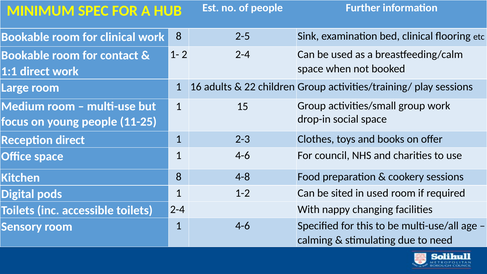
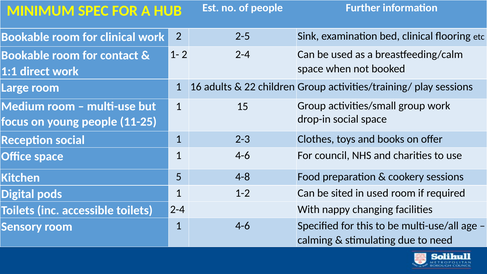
work 8: 8 -> 2
Reception direct: direct -> social
Kitchen 8: 8 -> 5
